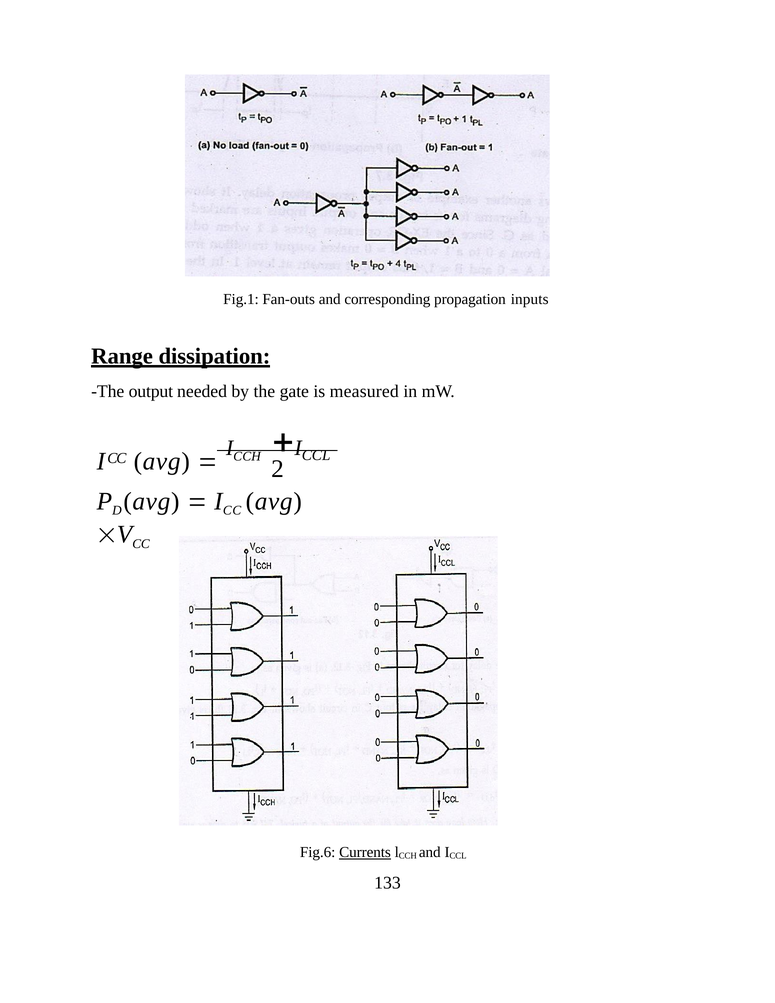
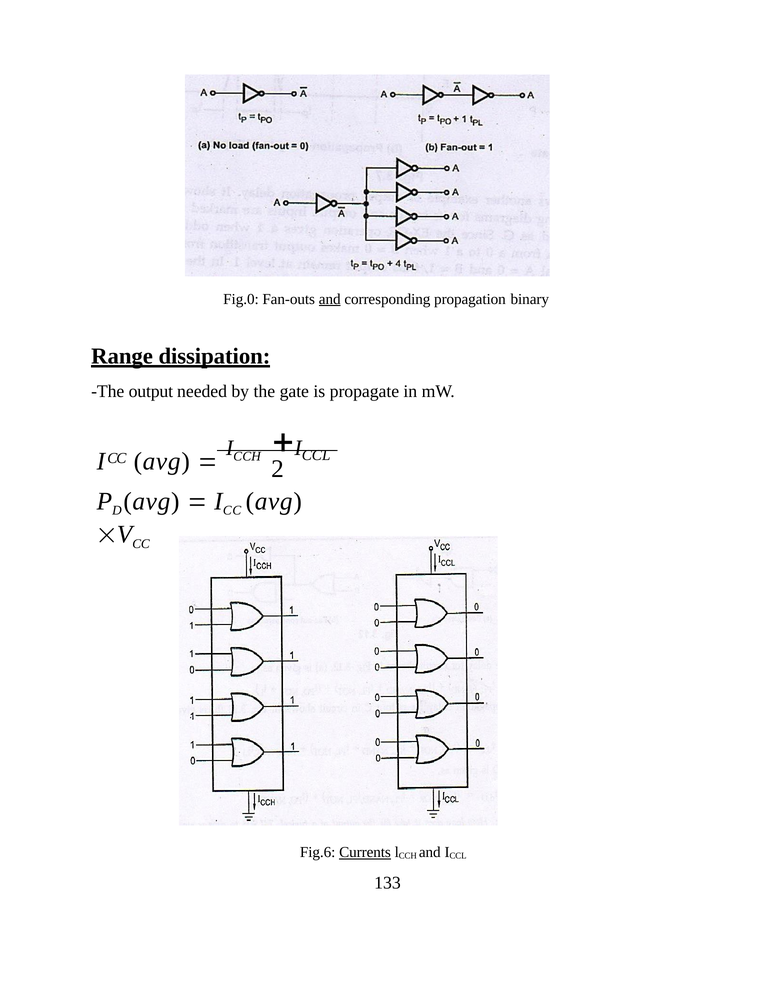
Fig.1: Fig.1 -> Fig.0
and at (330, 299) underline: none -> present
inputs: inputs -> binary
measured: measured -> propagate
